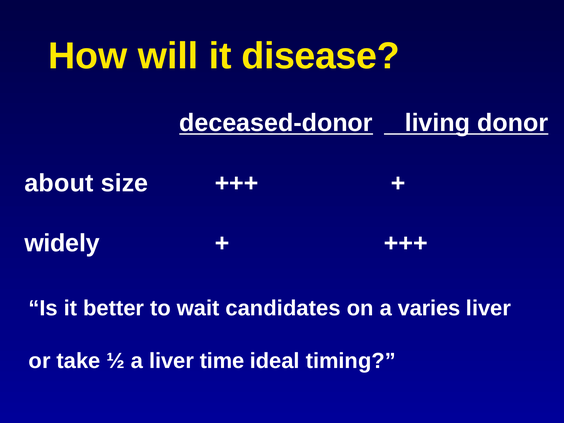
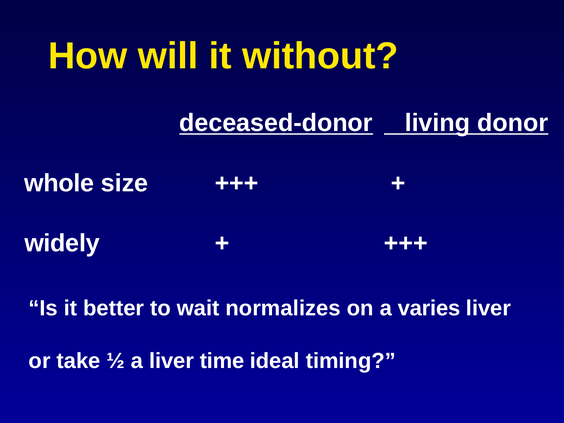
disease: disease -> without
about: about -> whole
candidates: candidates -> normalizes
